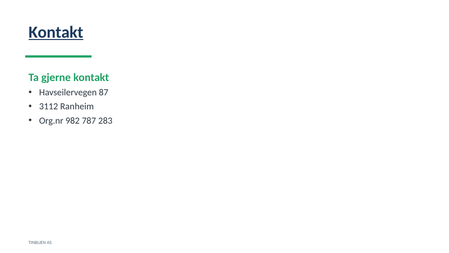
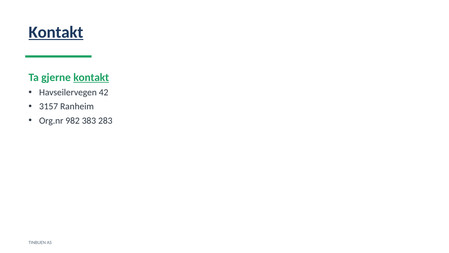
kontakt at (91, 77) underline: none -> present
87: 87 -> 42
3112: 3112 -> 3157
787: 787 -> 383
